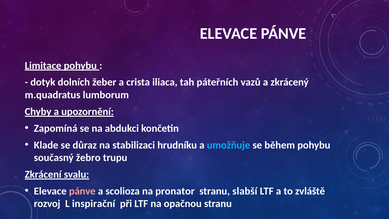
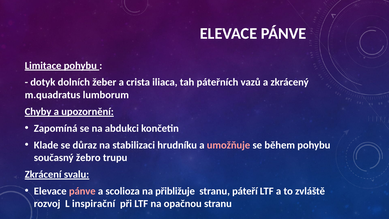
umožňuje colour: light blue -> pink
pronator: pronator -> přibližuje
slabší: slabší -> páteří
